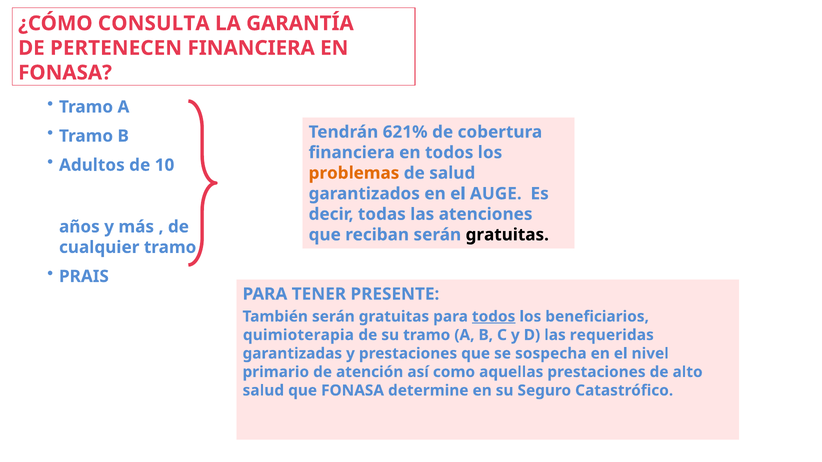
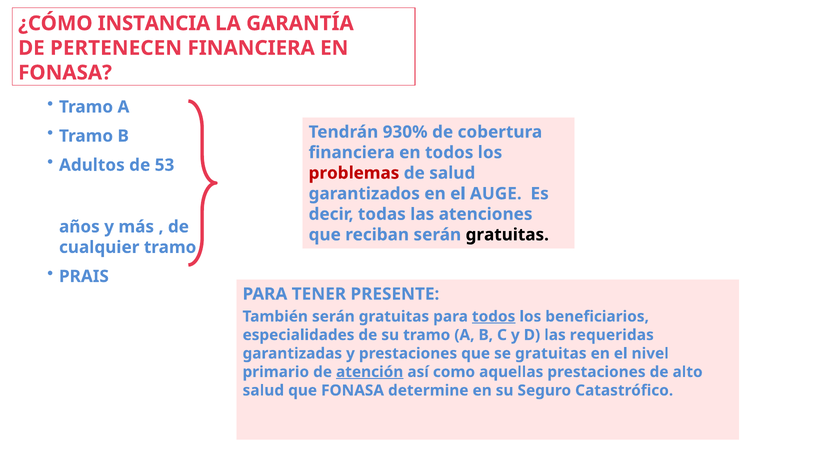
CONSULTA: CONSULTA -> INSTANCIA
621%: 621% -> 930%
10: 10 -> 53
problemas colour: orange -> red
quimioterapia: quimioterapia -> especialidades
se sospecha: sospecha -> gratuitas
atención underline: none -> present
